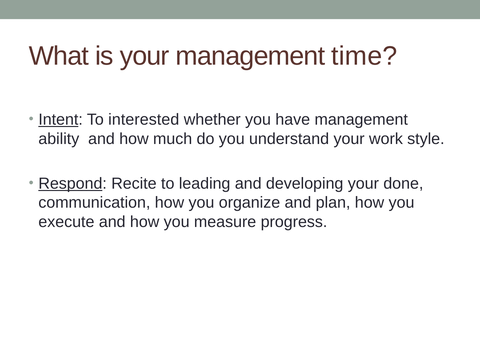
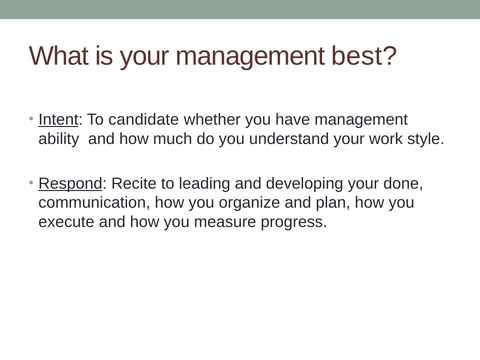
time: time -> best
interested: interested -> candidate
